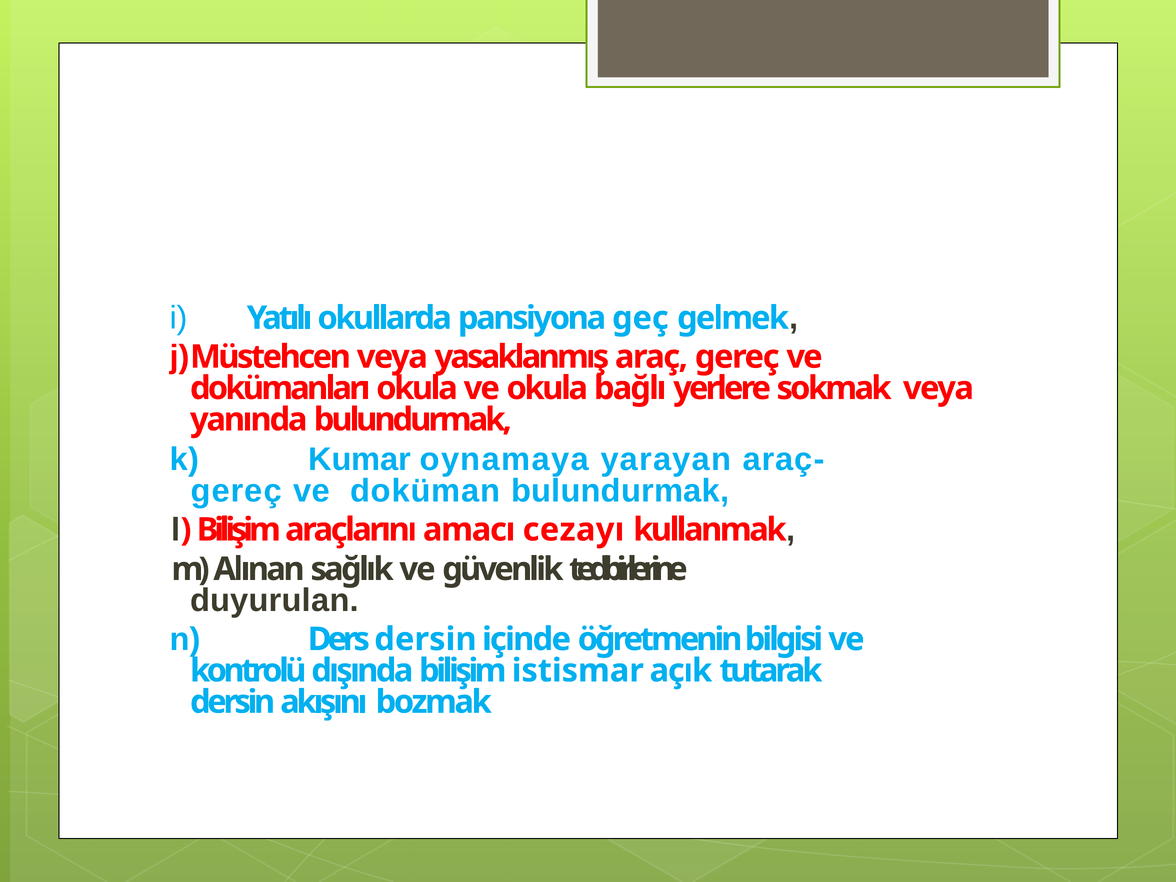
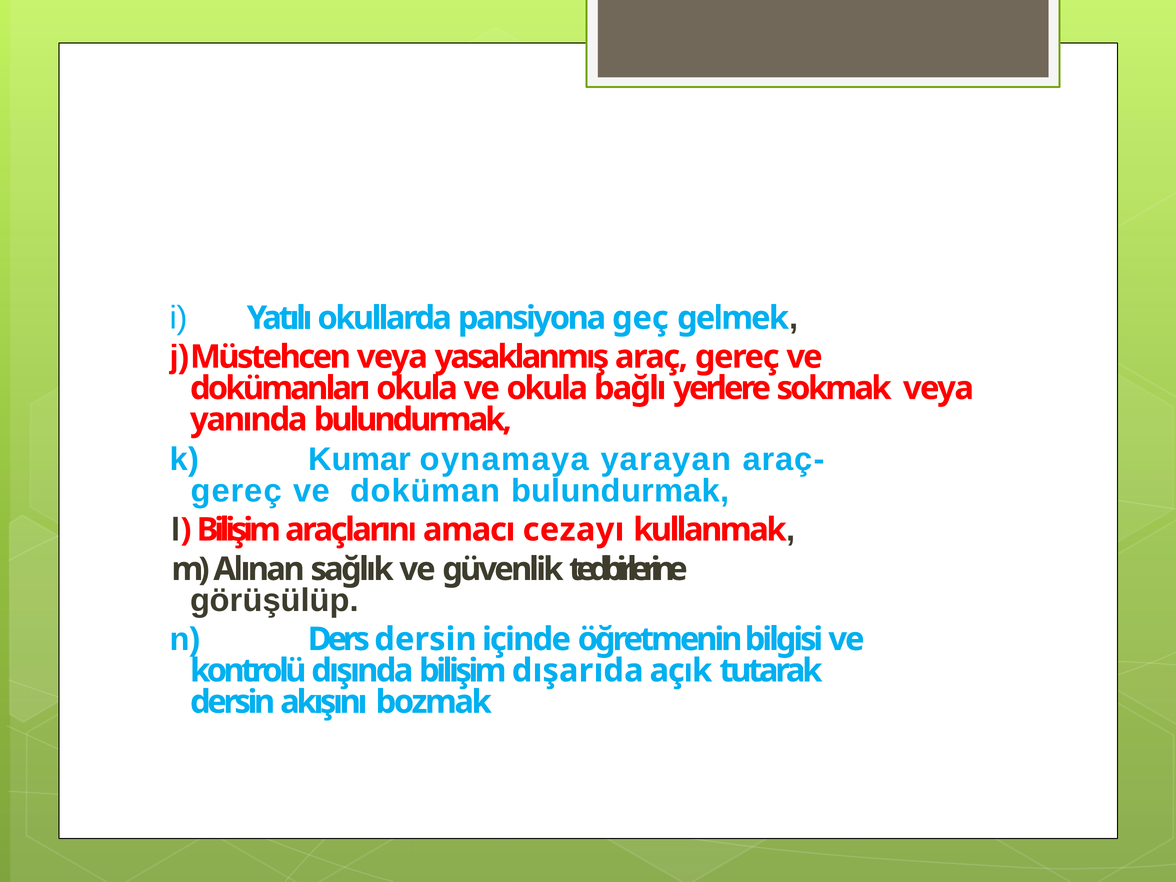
duyurulan: duyurulan -> görüşülüp
istismar: istismar -> dışarıda
